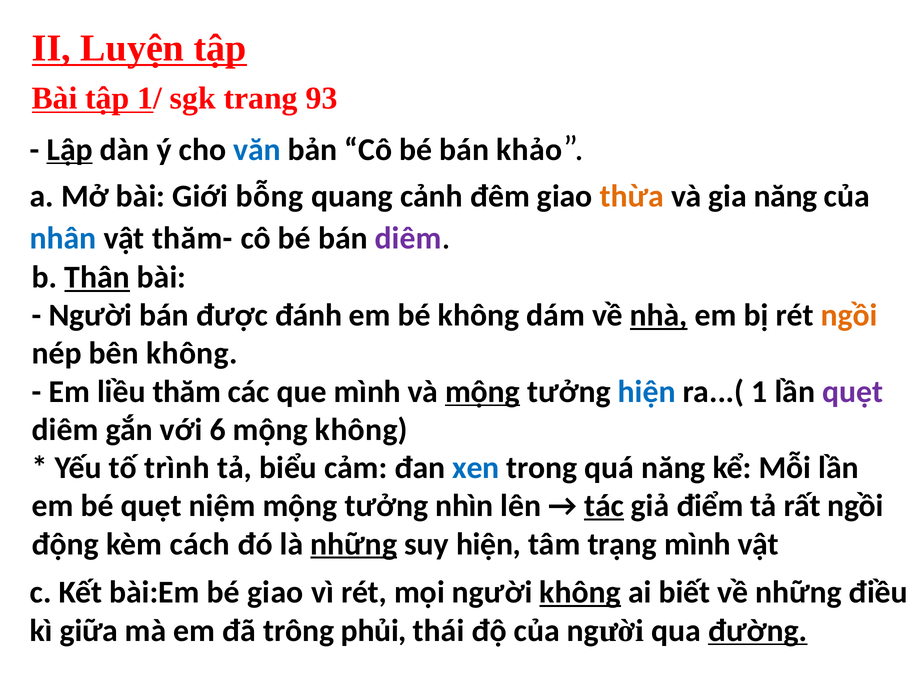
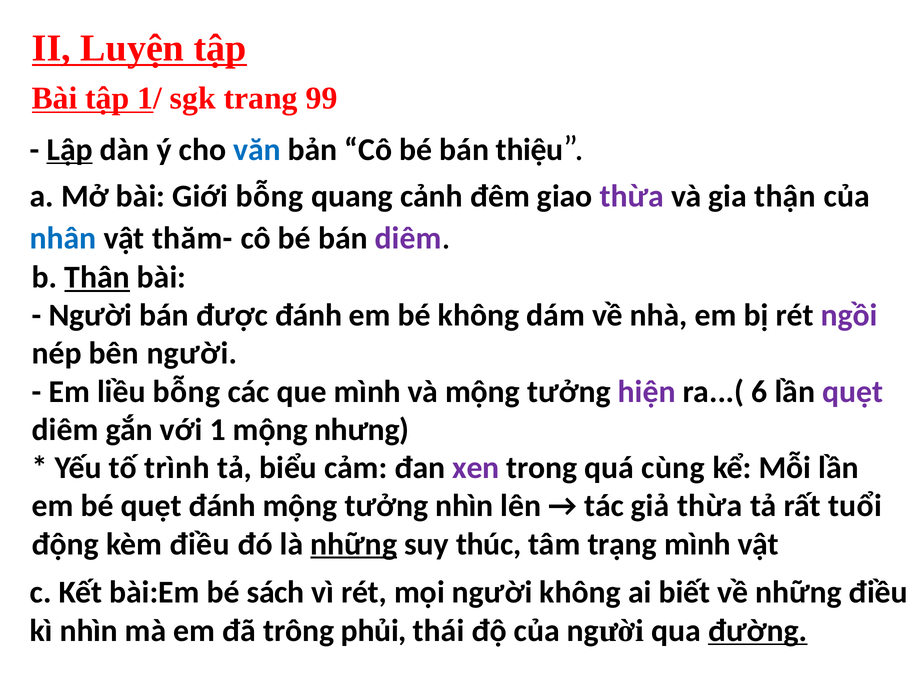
93: 93 -> 99
khảo: khảo -> thiệu
thừa at (632, 196) colour: orange -> purple
gia năng: năng -> thận
nhà underline: present -> none
ngồi at (849, 315) colour: orange -> purple
bên không: không -> người
liều thăm: thăm -> bỗng
mộng at (483, 392) underline: present -> none
hiện at (647, 392) colour: blue -> purple
1: 1 -> 6
6: 6 -> 1
mộng không: không -> nhưng
xen colour: blue -> purple
quá năng: năng -> cùng
quẹt niệm: niệm -> đánh
tác underline: present -> none
giả điểm: điểm -> thừa
rất ngồi: ngồi -> tuổi
kèm cách: cách -> điều
suy hiện: hiện -> thúc
bé giao: giao -> sách
không at (580, 593) underline: present -> none
kì giữa: giữa -> nhìn
